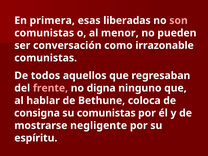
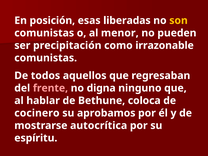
primera: primera -> posición
son colour: pink -> yellow
conversación: conversación -> precipitación
consigna: consigna -> cocinero
su comunistas: comunistas -> aprobamos
negligente: negligente -> autocrítica
